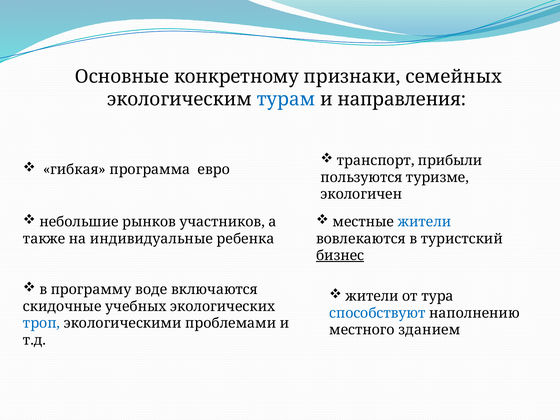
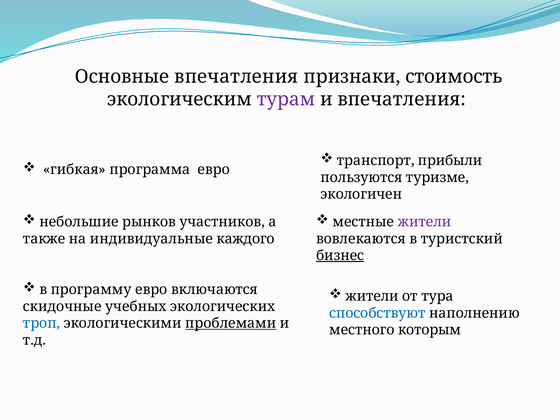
Основные конкретному: конкретному -> впечатления
семейных: семейных -> стоимость
турам colour: blue -> purple
и направления: направления -> впечатления
жители at (425, 222) colour: blue -> purple
ребенка: ребенка -> каждого
программу воде: воде -> евро
проблемами underline: none -> present
зданием: зданием -> которым
